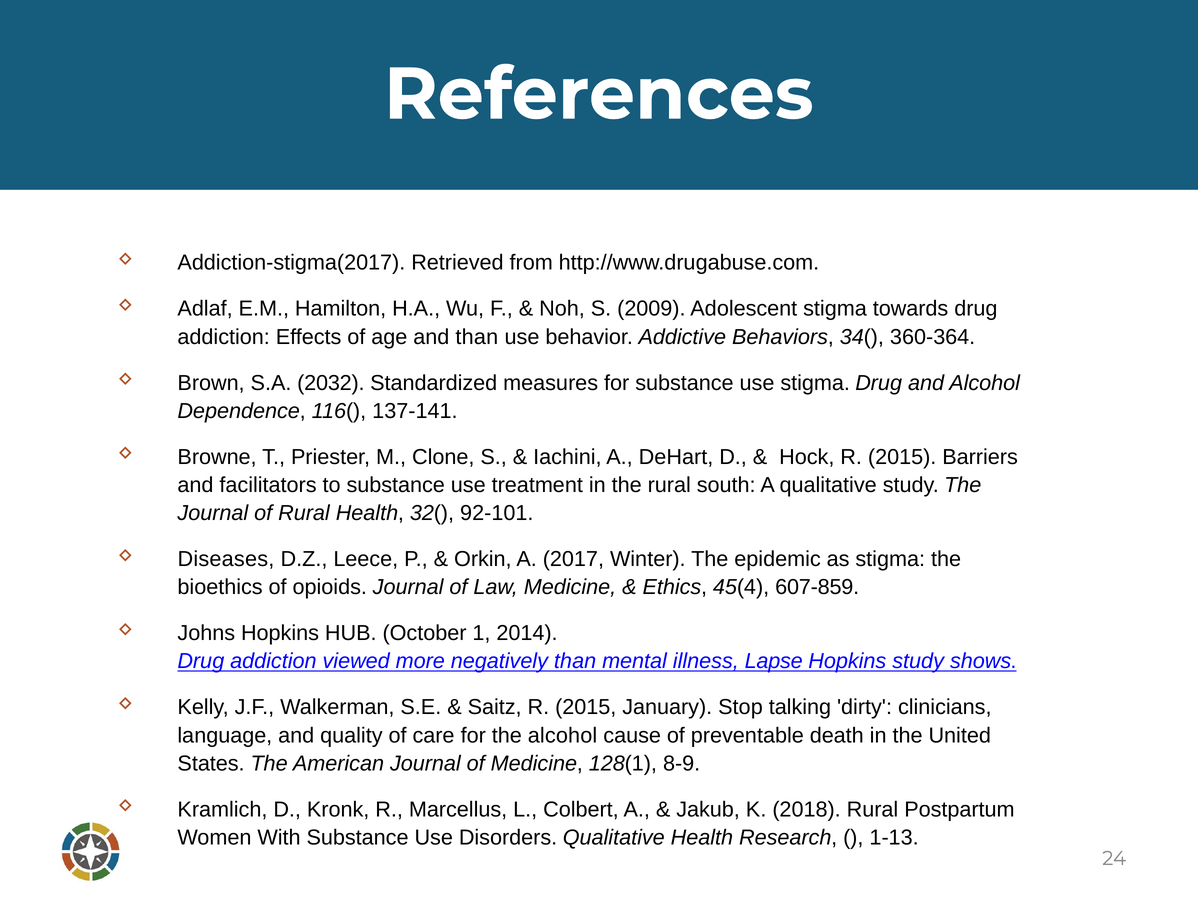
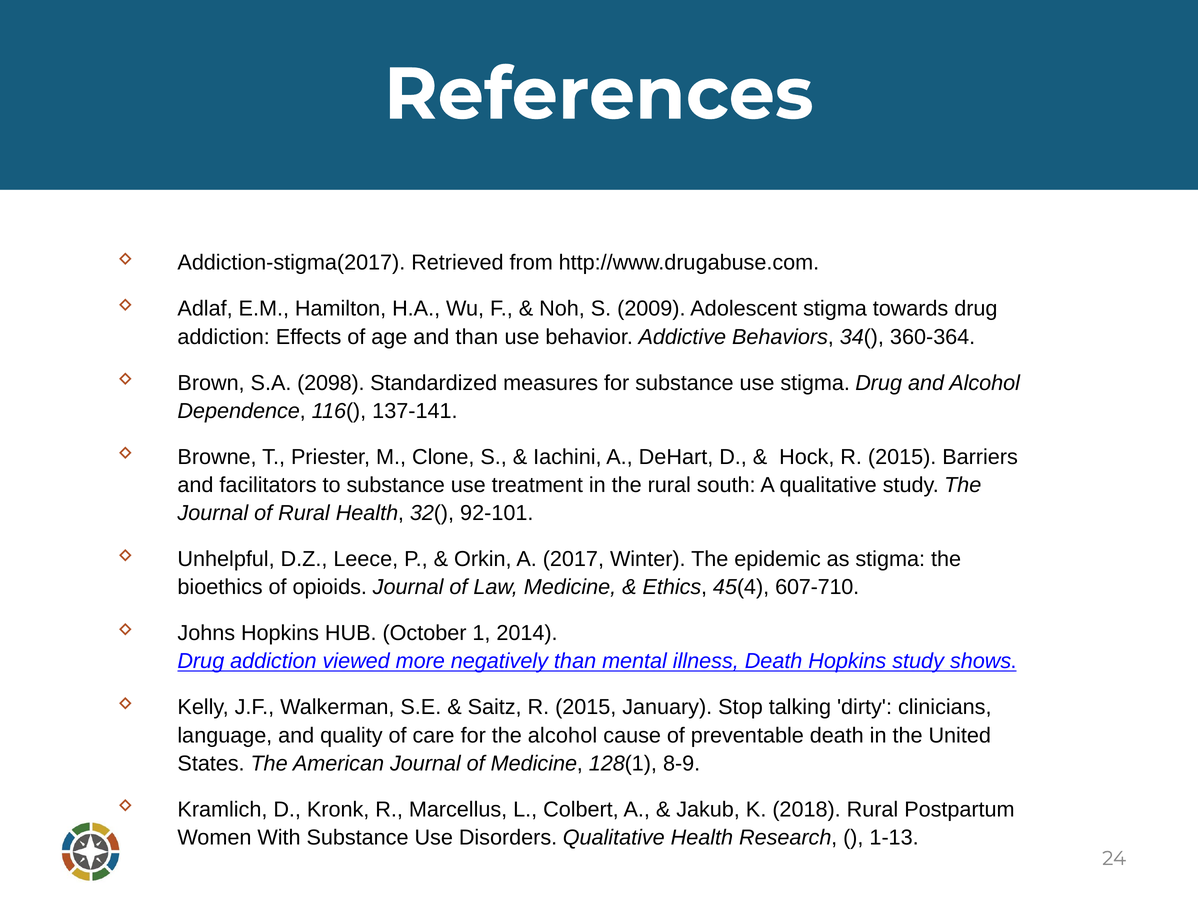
2032: 2032 -> 2098
Diseases: Diseases -> Unhelpful
607-859: 607-859 -> 607-710
illness Lapse: Lapse -> Death
